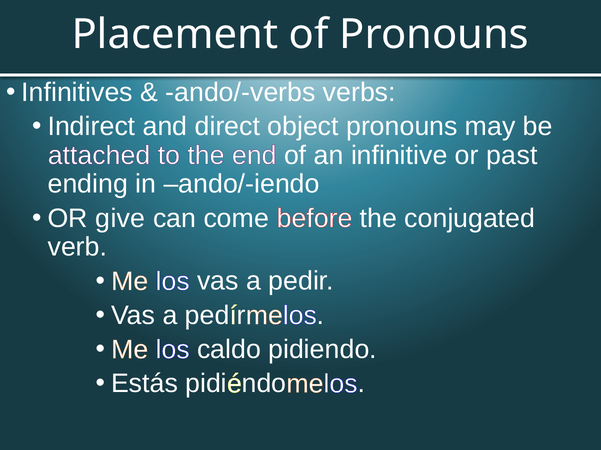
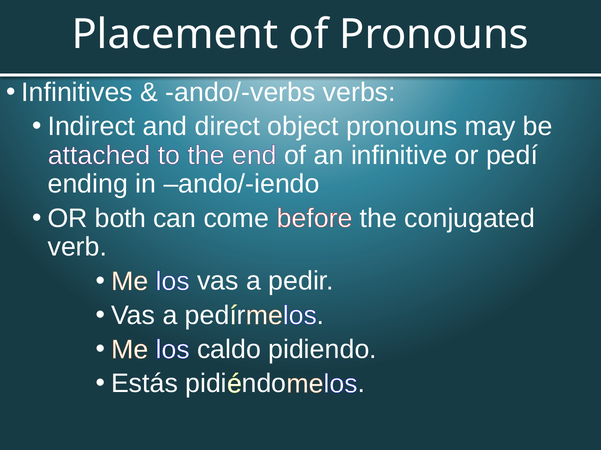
past: past -> pedí
give: give -> both
